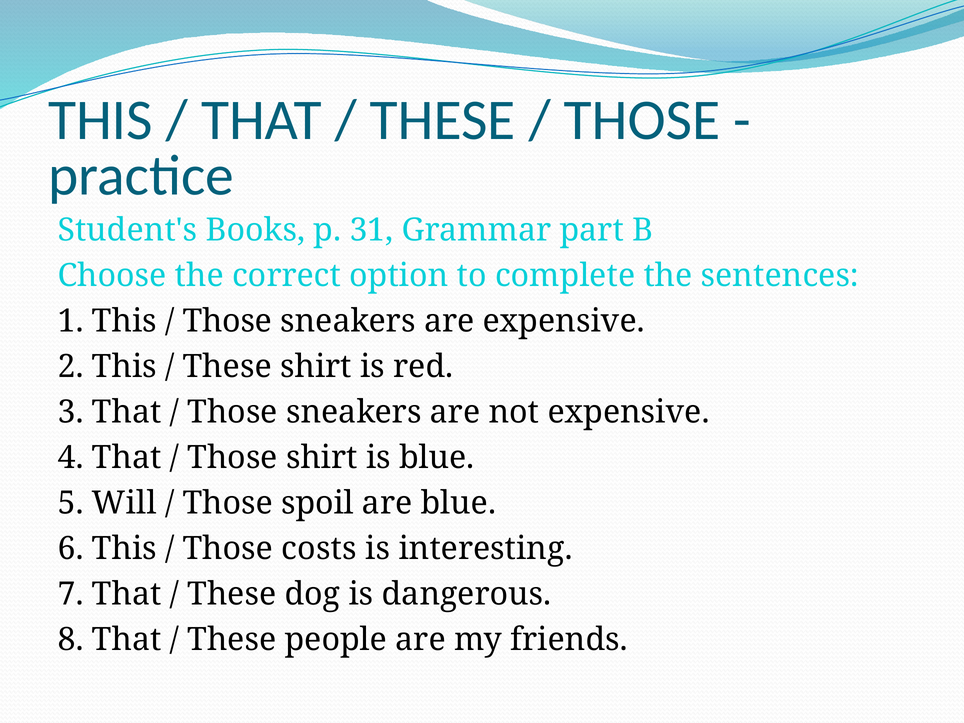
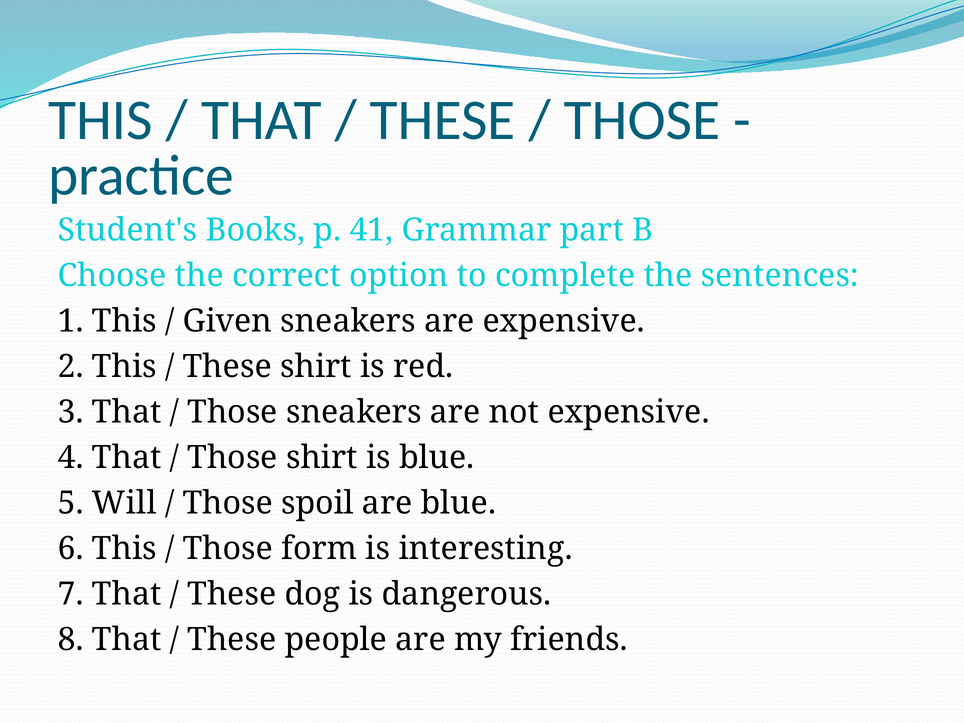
31: 31 -> 41
Those at (227, 321): Those -> Given
costs: costs -> form
